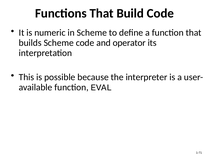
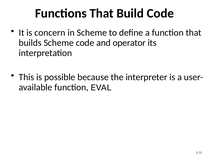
numeric: numeric -> concern
